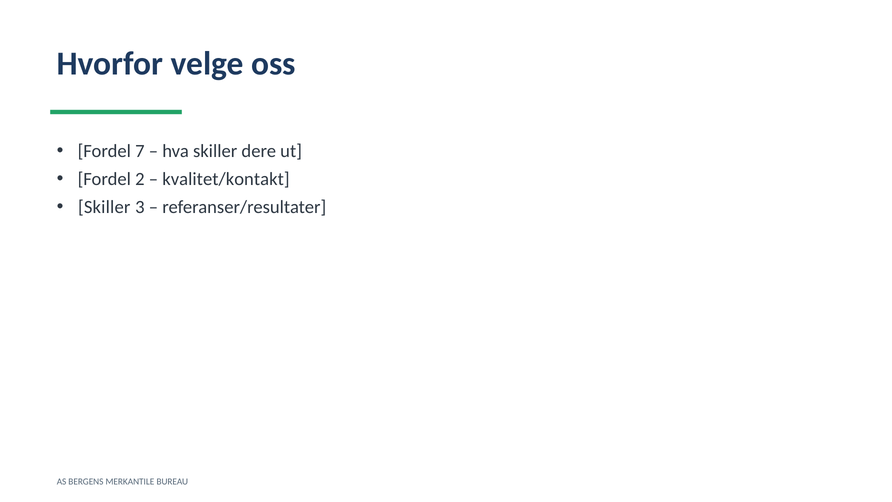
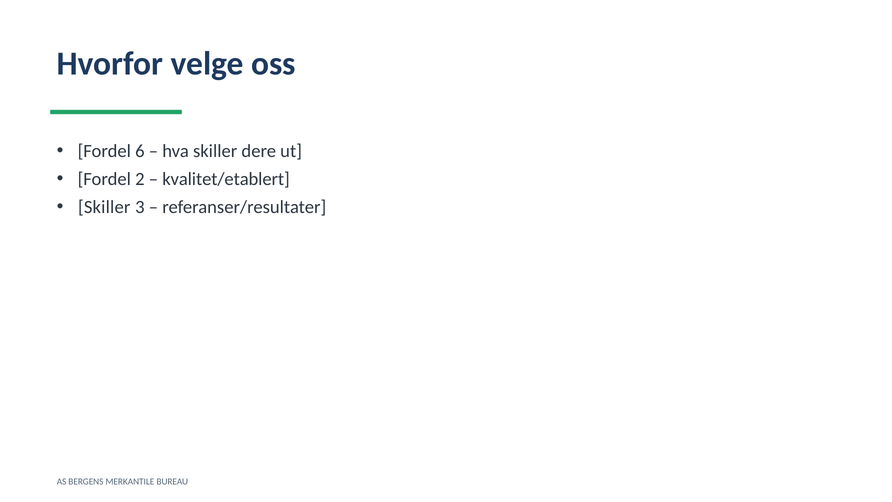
7: 7 -> 6
kvalitet/kontakt: kvalitet/kontakt -> kvalitet/etablert
